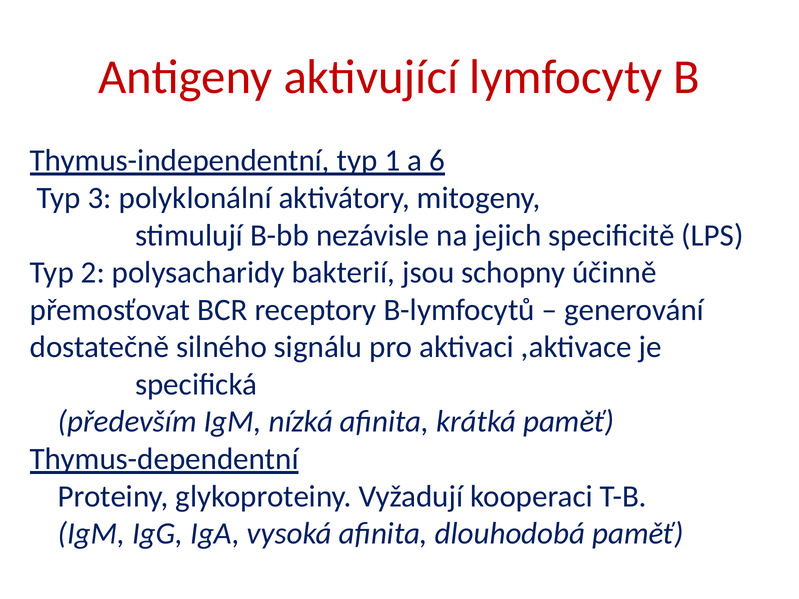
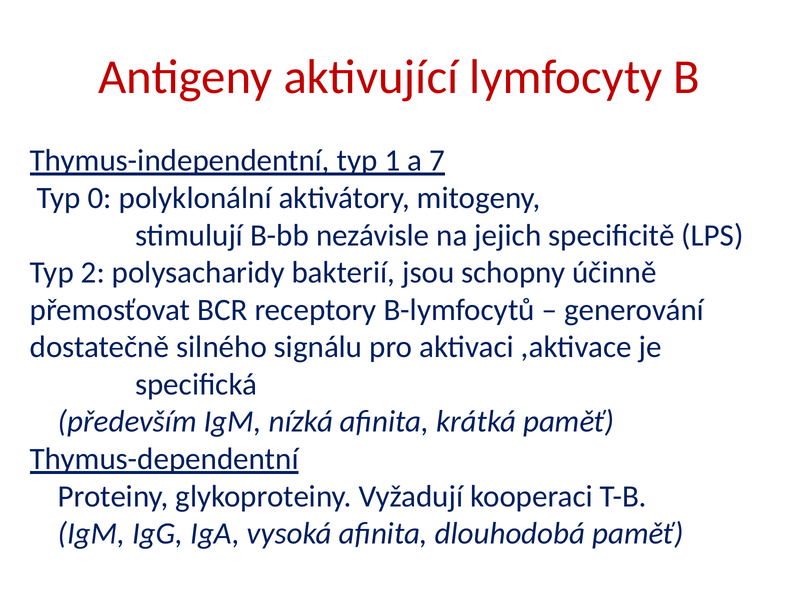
6: 6 -> 7
3: 3 -> 0
